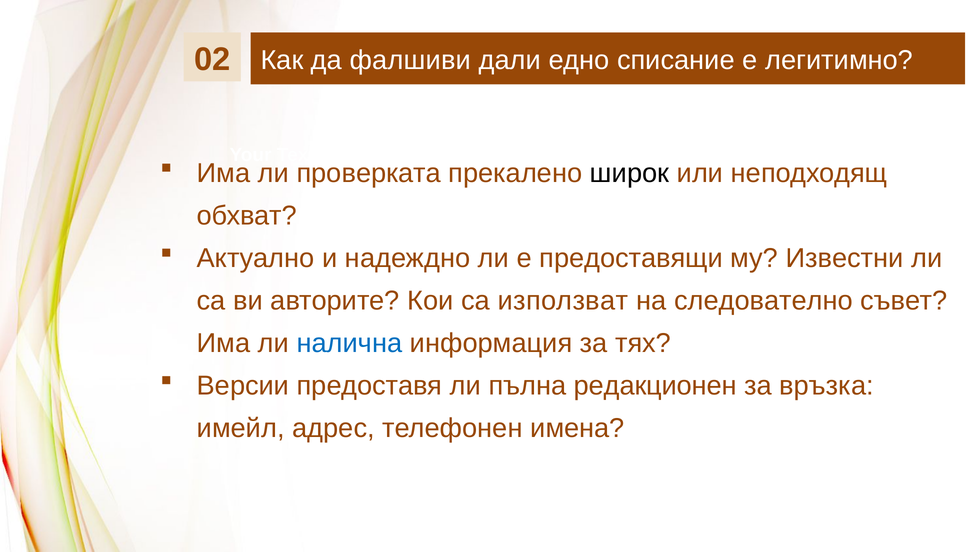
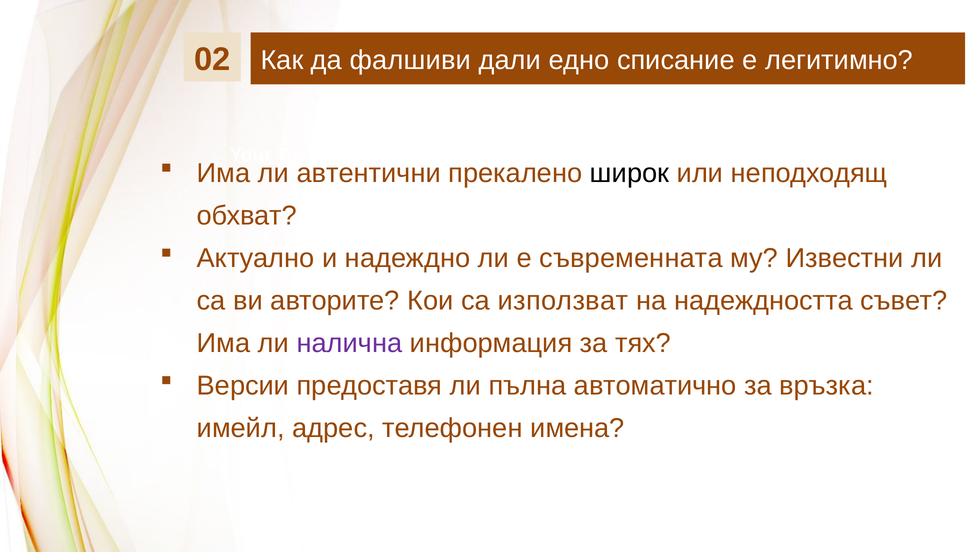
проверката: проверката -> автентични
предоставящи: предоставящи -> съвременната
следователно: следователно -> надеждността
налична colour: blue -> purple
редакционен: редакционен -> автоматично
